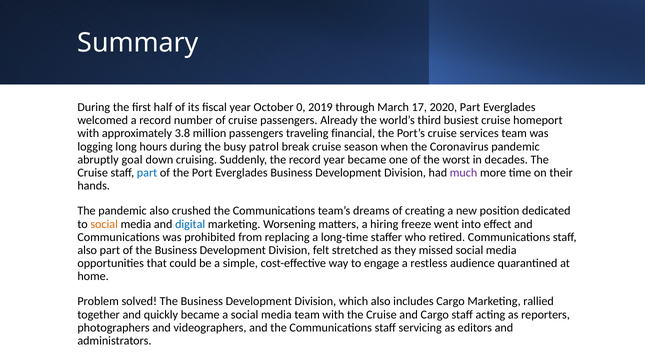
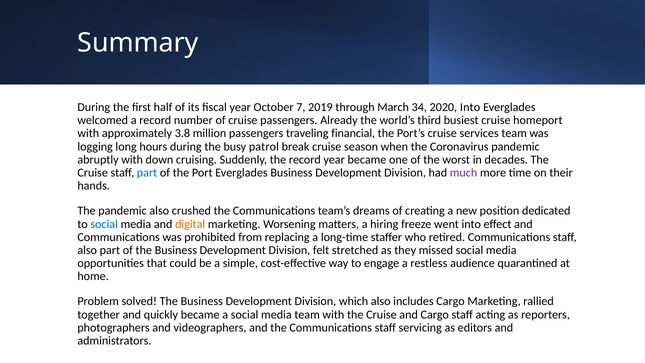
0: 0 -> 7
17: 17 -> 34
2020 Part: Part -> Into
abruptly goal: goal -> with
social at (104, 224) colour: orange -> blue
digital colour: blue -> orange
